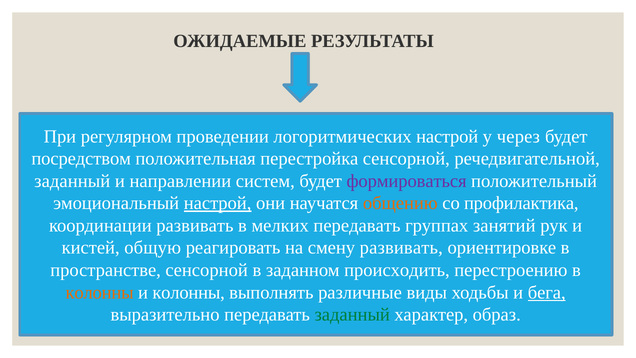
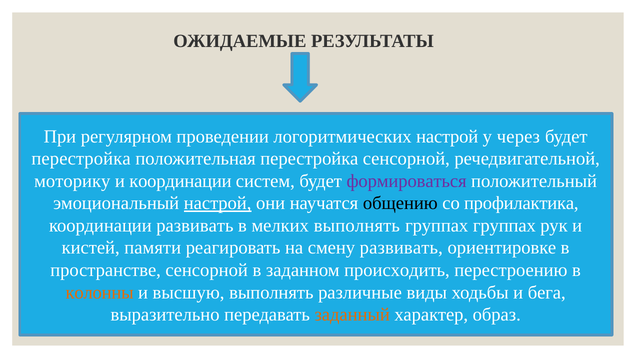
посредством at (81, 159): посредством -> перестройка
заданный at (72, 181): заданный -> моторику
и направлении: направлении -> координации
общению colour: orange -> black
мелких передавать: передавать -> выполнять
группах занятий: занятий -> группах
общую: общую -> памяти
и колонны: колонны -> высшую
бега underline: present -> none
заданный at (352, 314) colour: green -> orange
